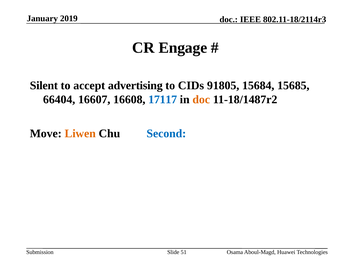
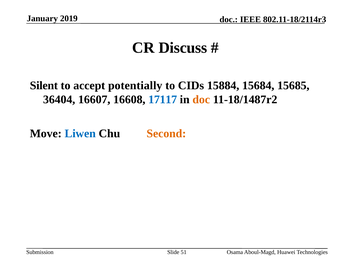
Engage: Engage -> Discuss
advertising: advertising -> potentially
91805: 91805 -> 15884
66404: 66404 -> 36404
Liwen colour: orange -> blue
Second colour: blue -> orange
